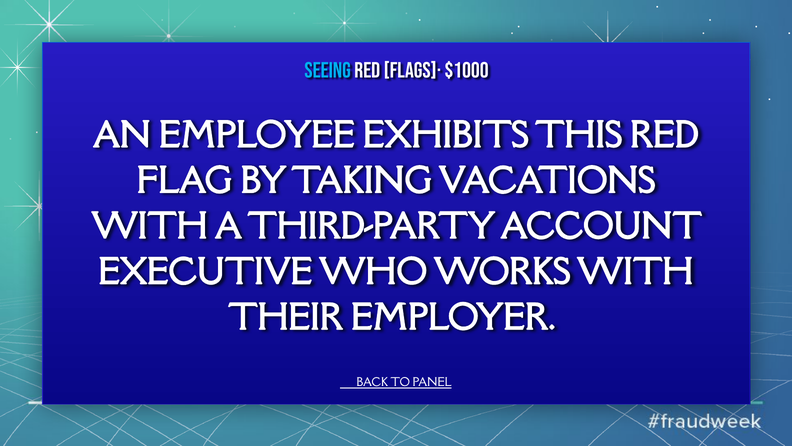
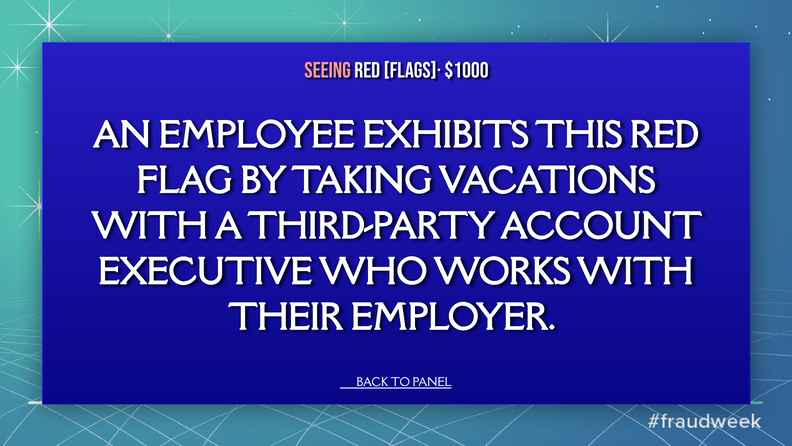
SEEING colour: light blue -> pink
